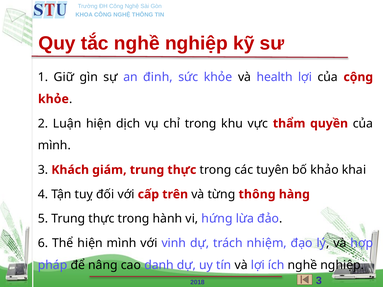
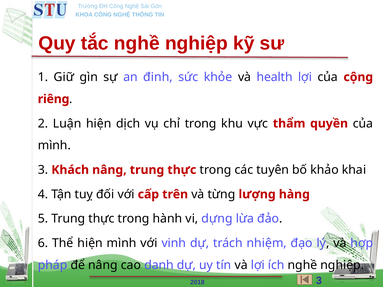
khỏe at (53, 99): khỏe -> riêng
Khách giám: giám -> nâng
từng thông: thông -> lượng
hứng: hứng -> dựng
